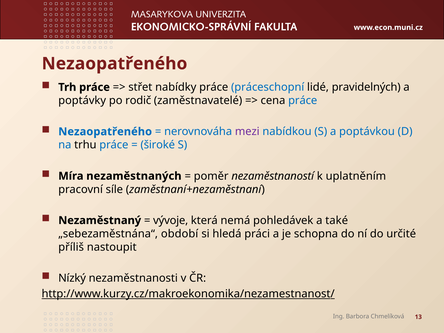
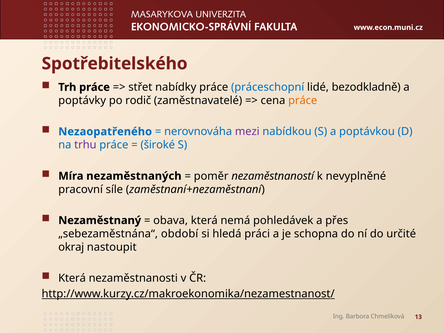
Nezaopatřeného at (114, 64): Nezaopatřeného -> Spotřebitelského
pravidelných: pravidelných -> bezodkladně
práce at (303, 101) colour: blue -> orange
trhu colour: black -> purple
uplatněním: uplatněním -> nevyplněné
vývoje: vývoje -> obava
také: také -> přes
příliš: příliš -> okraj
Nízký at (72, 278): Nízký -> Která
